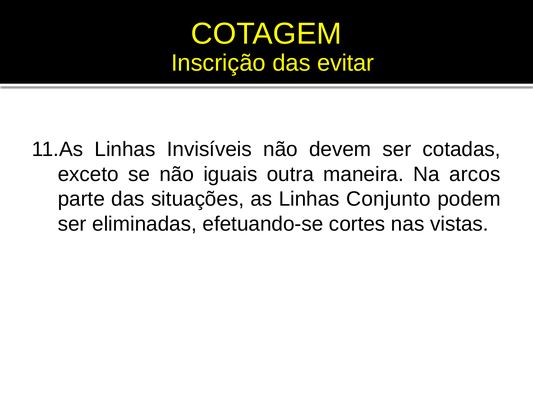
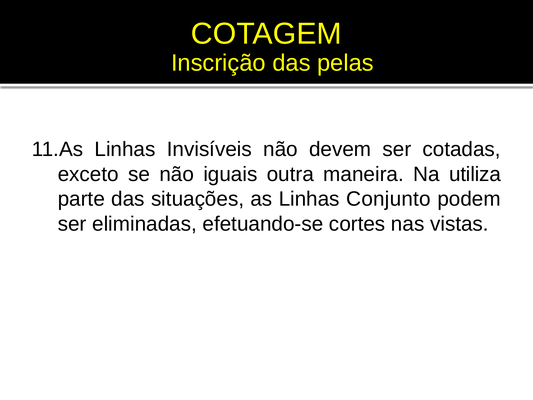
evitar: evitar -> pelas
arcos: arcos -> utiliza
